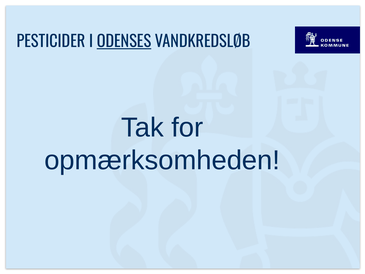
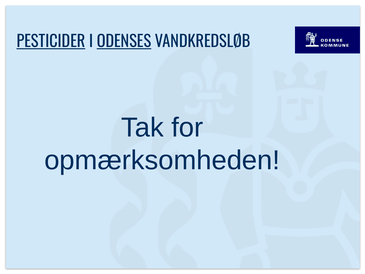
PESTICIDER underline: none -> present
